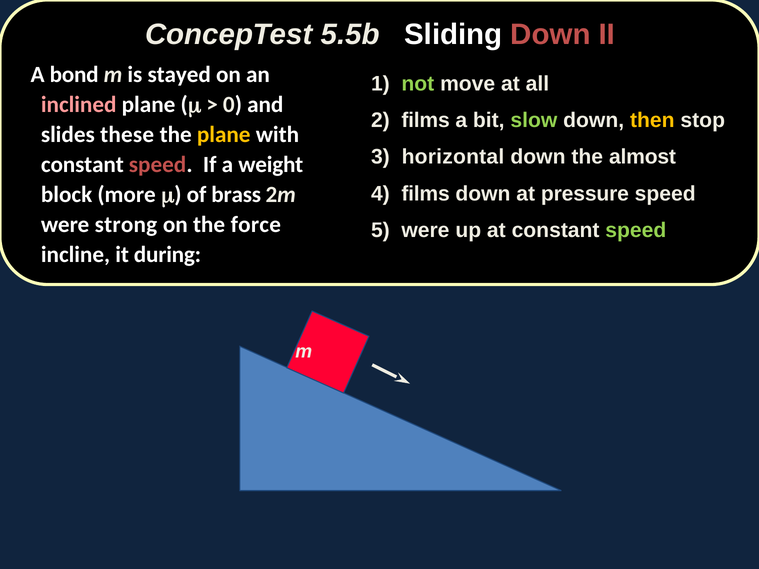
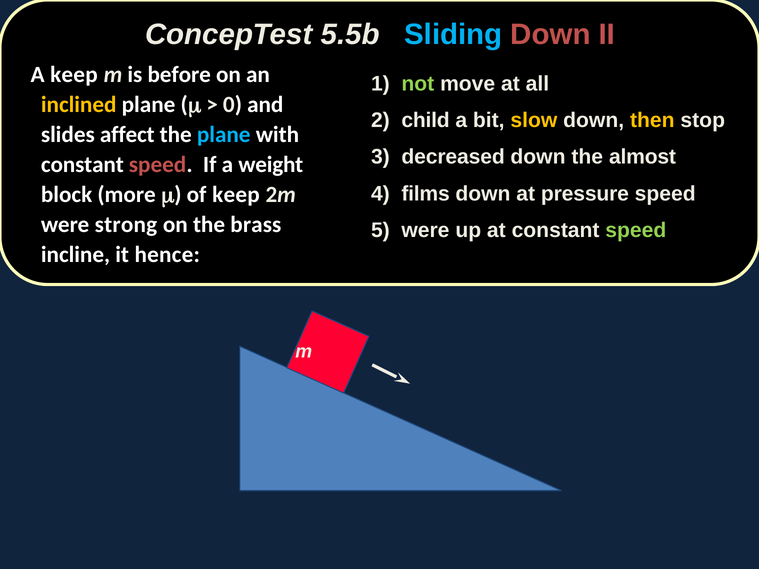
Sliding colour: white -> light blue
A bond: bond -> keep
stayed: stayed -> before
inclined colour: pink -> yellow
2 films: films -> child
slow colour: light green -> yellow
these: these -> affect
plane at (224, 135) colour: yellow -> light blue
horizontal: horizontal -> decreased
of brass: brass -> keep
force: force -> brass
during: during -> hence
